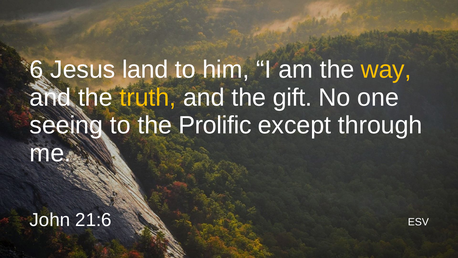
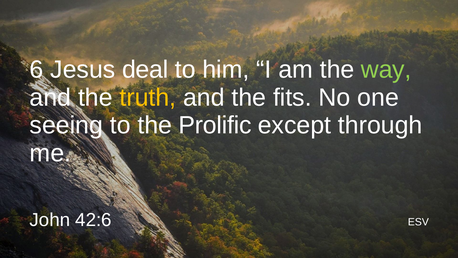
land: land -> deal
way colour: yellow -> light green
gift: gift -> fits
21:6: 21:6 -> 42:6
